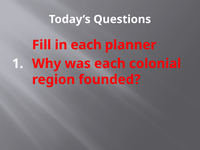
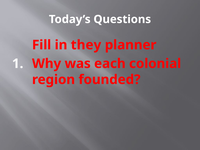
in each: each -> they
